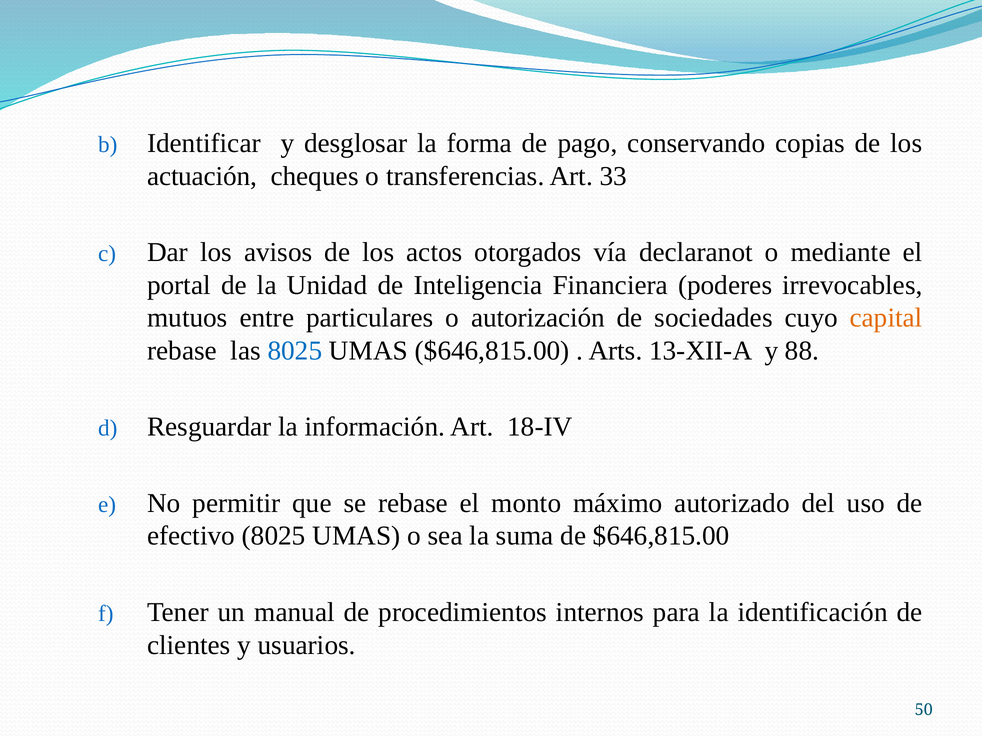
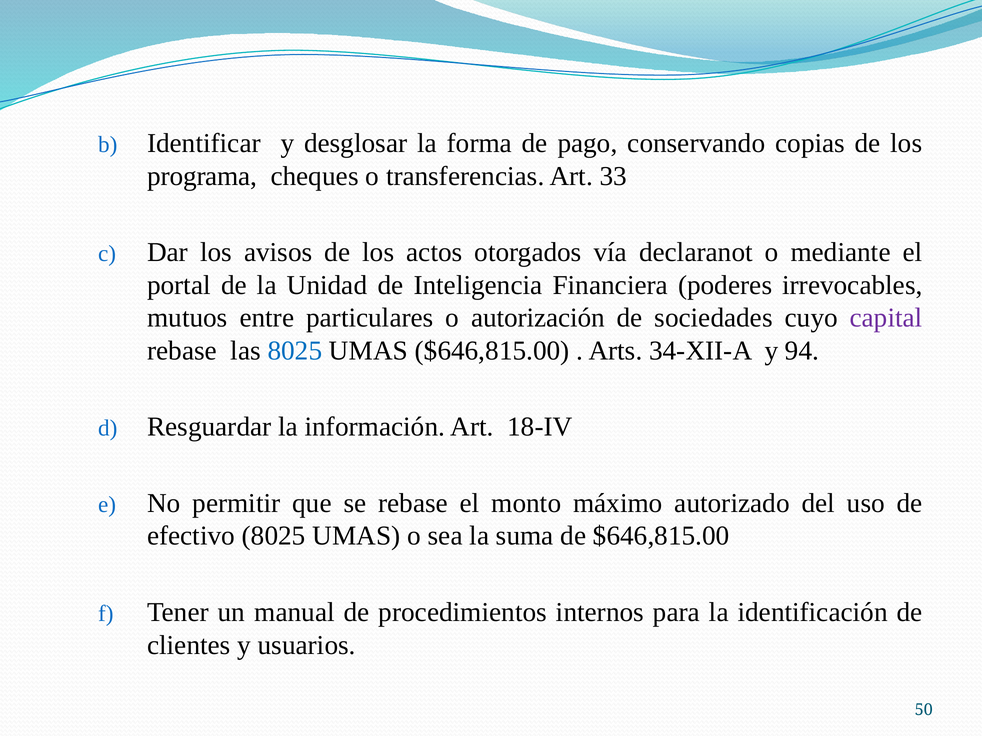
actuación: actuación -> programa
capital colour: orange -> purple
13-XII-A: 13-XII-A -> 34-XII-A
88: 88 -> 94
